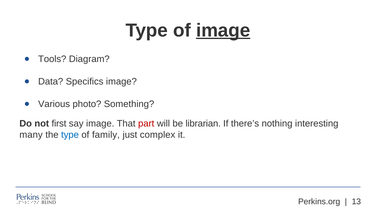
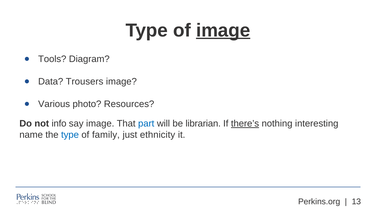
Specifics: Specifics -> Trousers
Something: Something -> Resources
first: first -> info
part colour: red -> blue
there’s underline: none -> present
many: many -> name
complex: complex -> ethnicity
